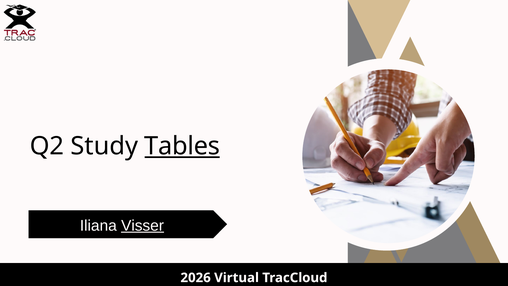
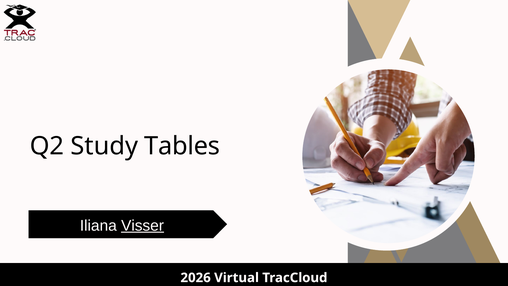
Tables underline: present -> none
